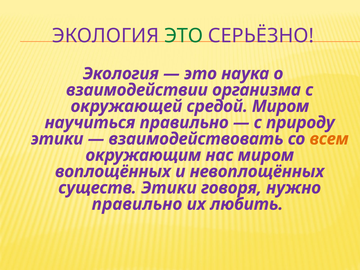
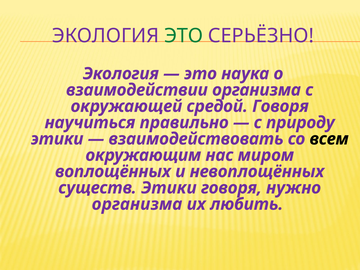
средой Миром: Миром -> Говоря
всем colour: orange -> black
правильно at (137, 204): правильно -> организма
